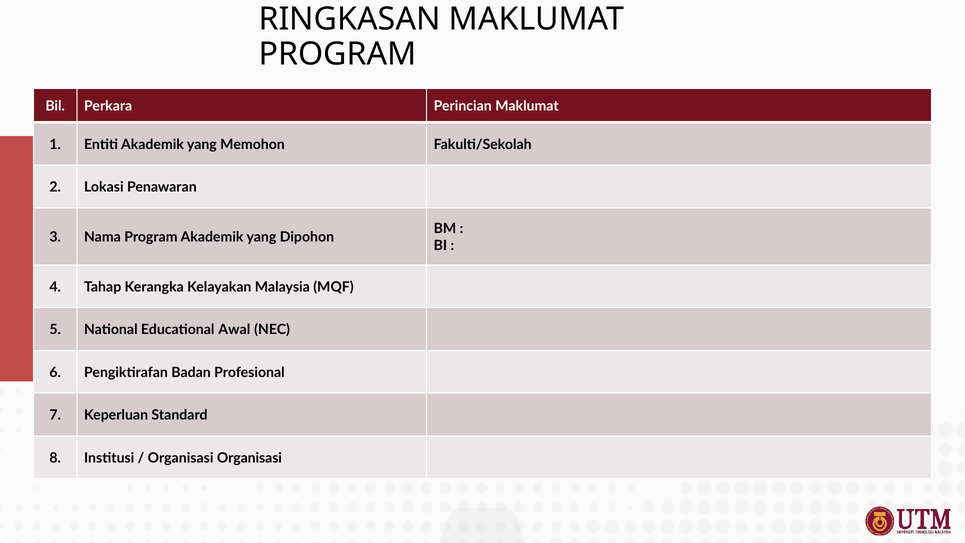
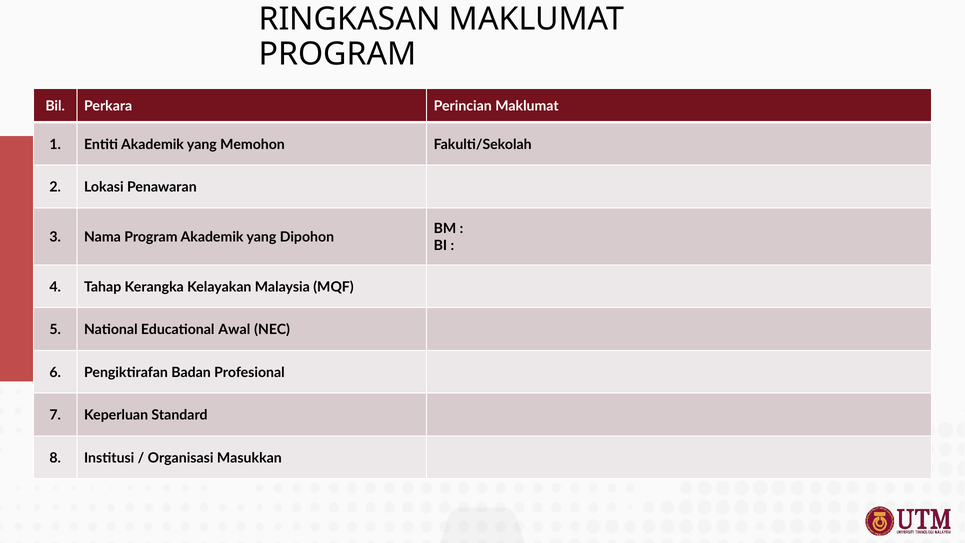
Organisasi Organisasi: Organisasi -> Masukkan
